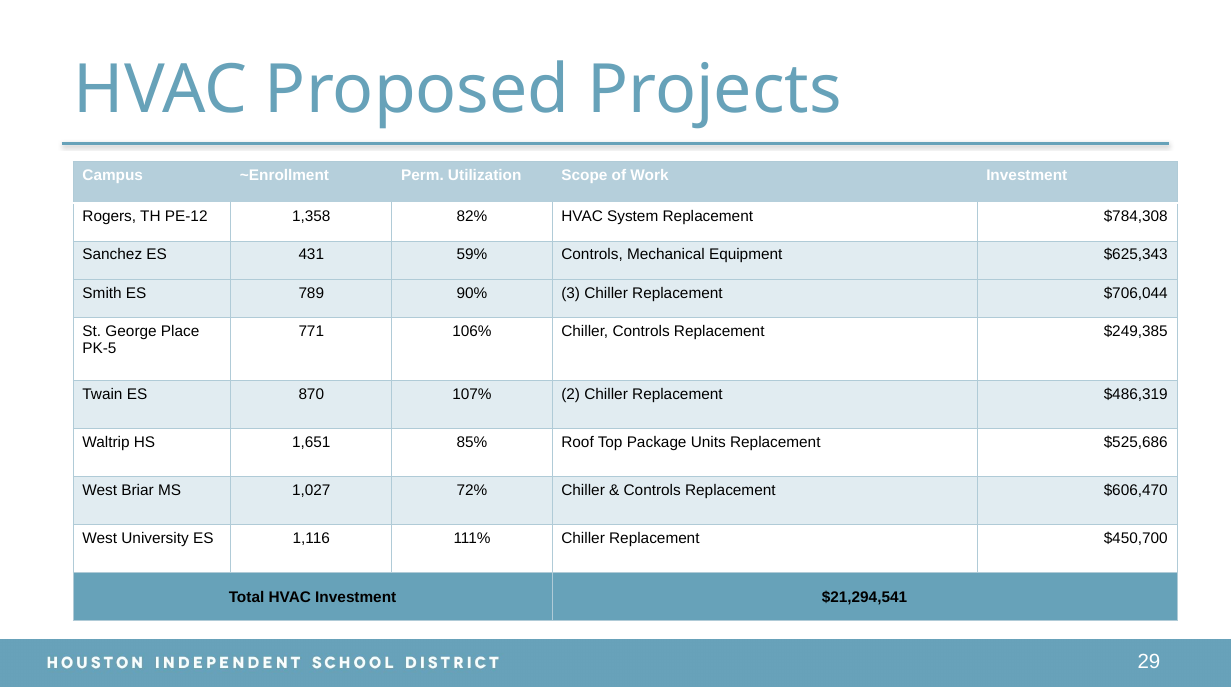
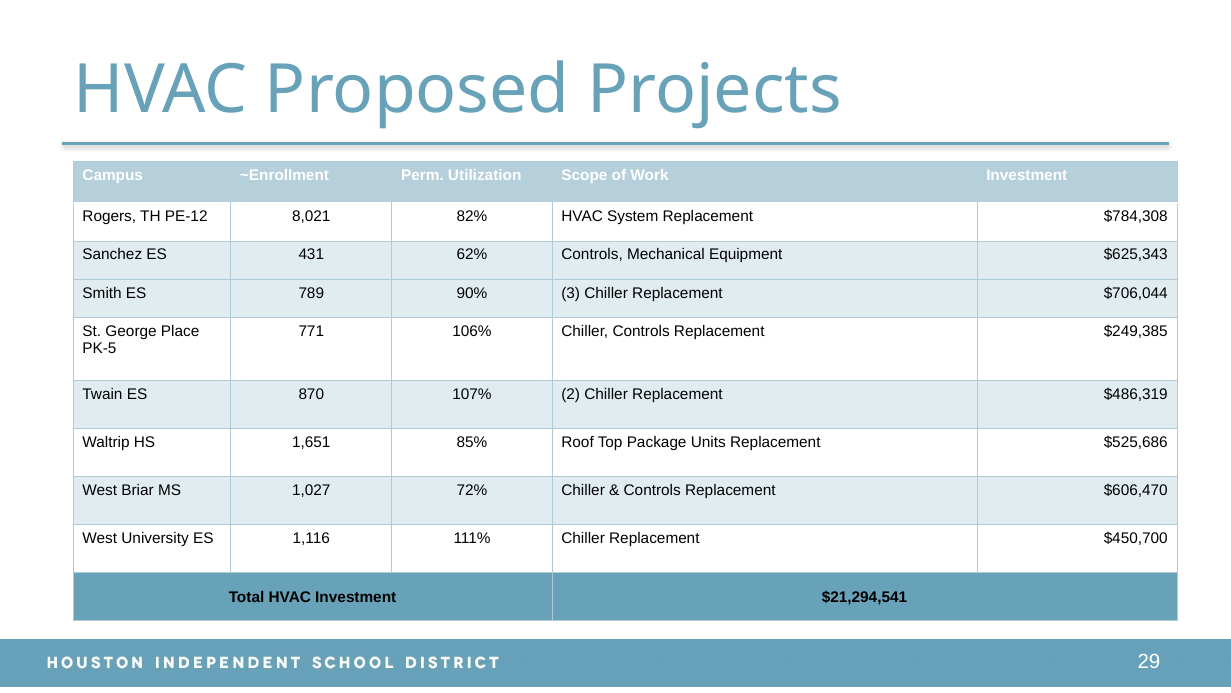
1,358: 1,358 -> 8,021
59%: 59% -> 62%
